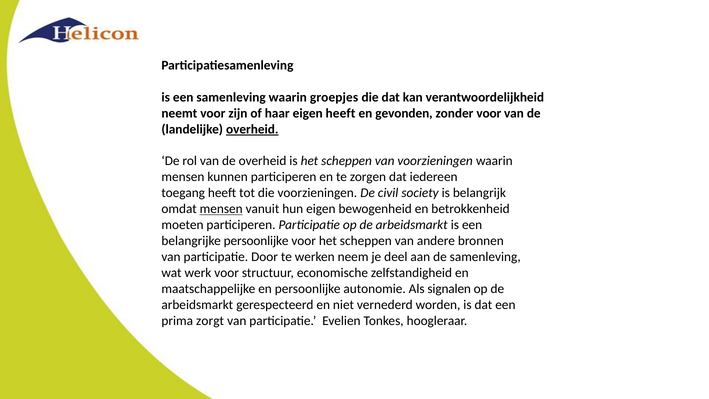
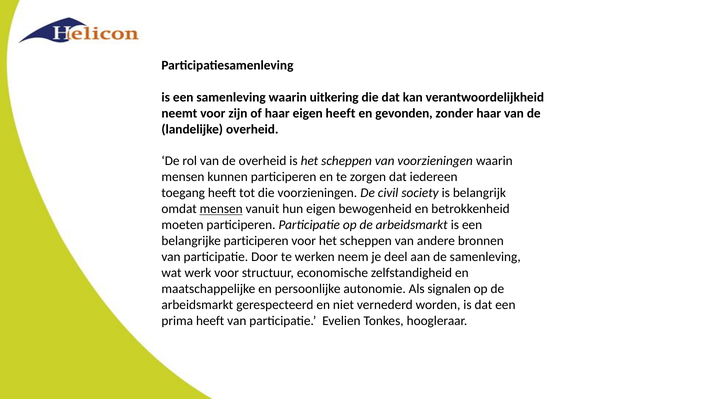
groepjes: groepjes -> uitkering
zonder voor: voor -> haar
overheid at (252, 129) underline: present -> none
belangrijke persoonlijke: persoonlijke -> participeren
prima zorgt: zorgt -> heeft
